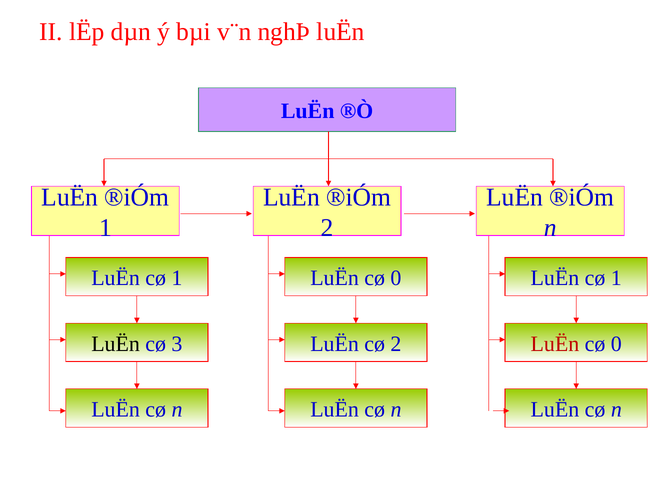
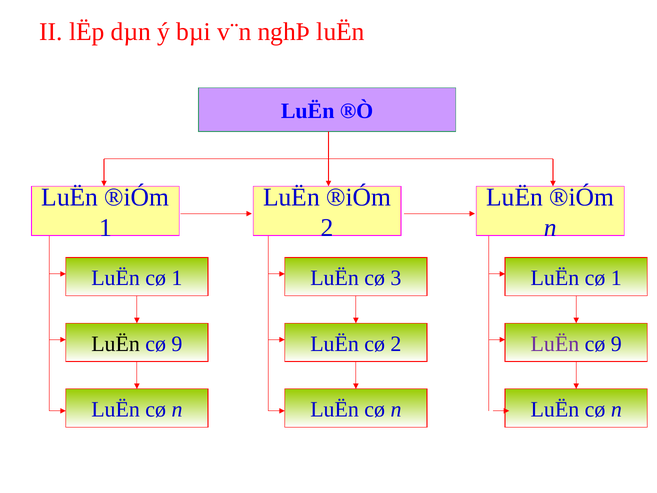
0 at (396, 278): 0 -> 3
3 at (177, 344): 3 -> 9
LuËn at (555, 344) colour: red -> purple
0 at (616, 344): 0 -> 9
